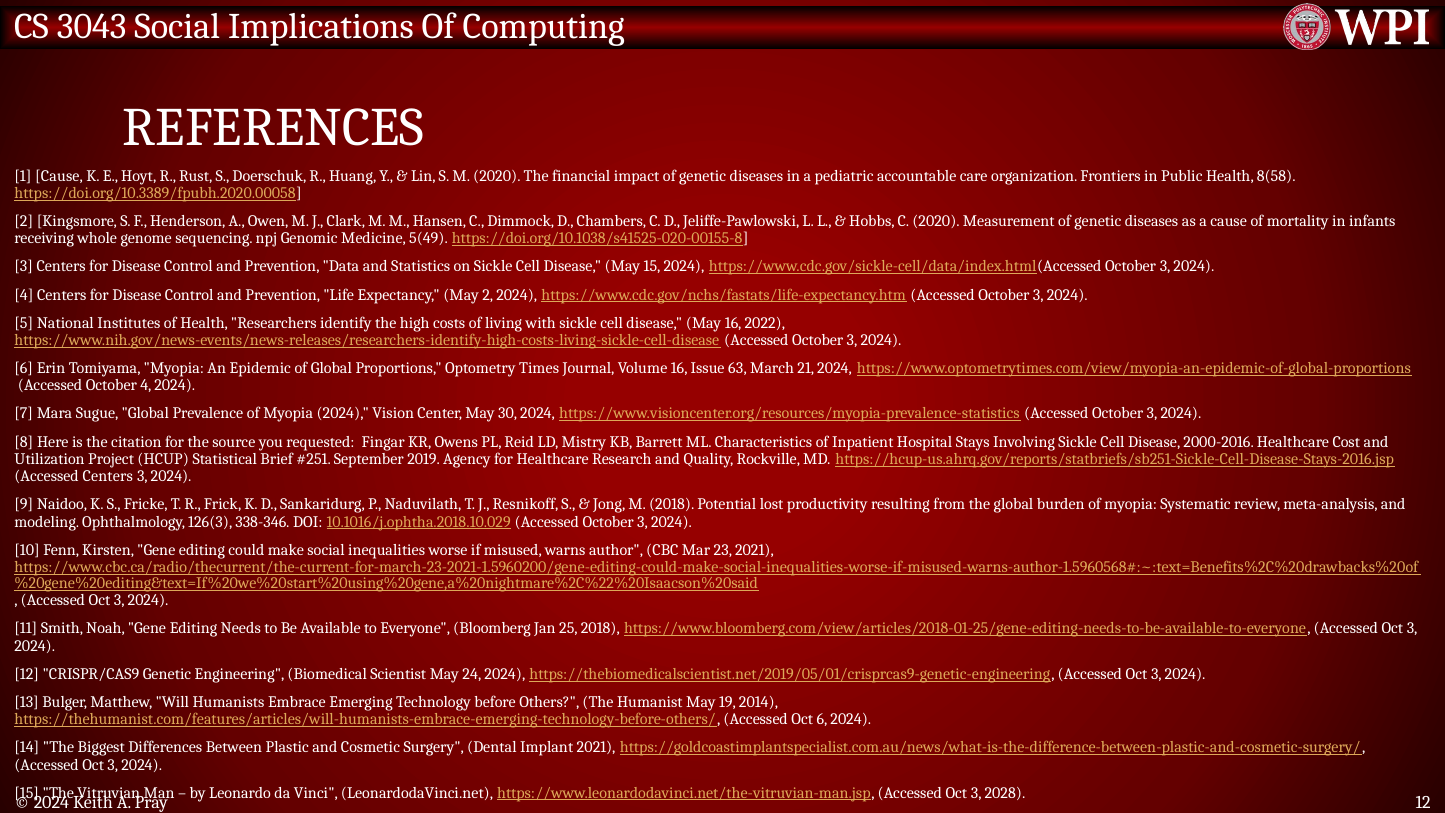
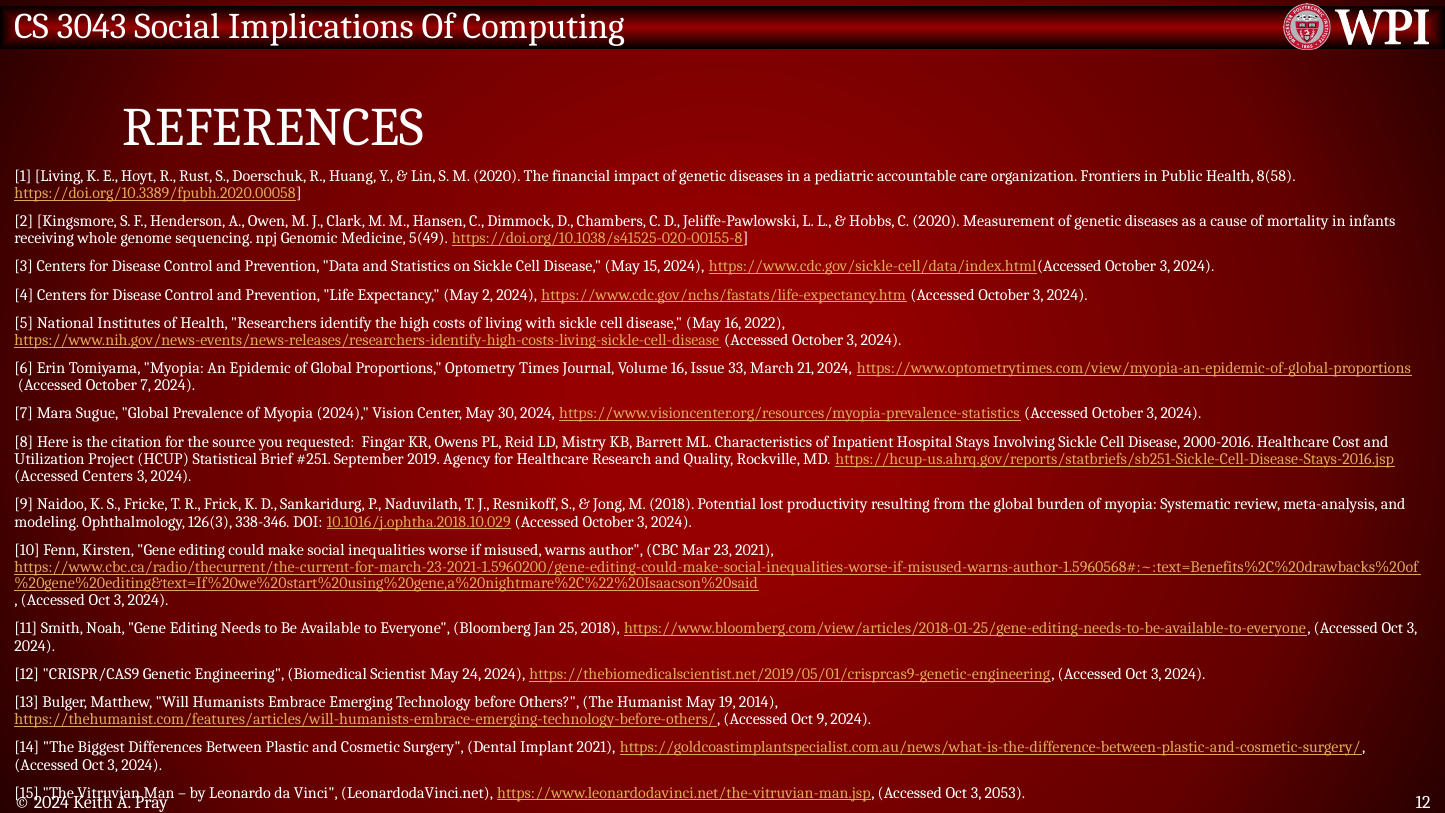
1 Cause: Cause -> Living
63: 63 -> 33
October 4: 4 -> 7
Oct 6: 6 -> 9
2028: 2028 -> 2053
